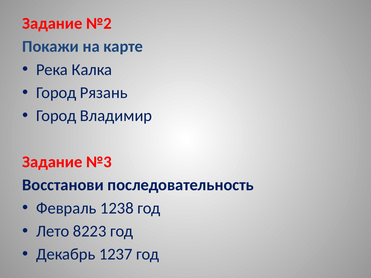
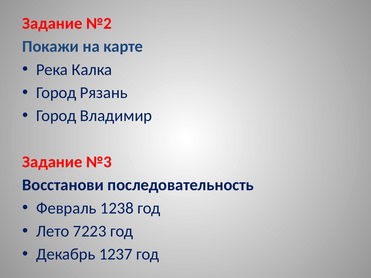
8223: 8223 -> 7223
